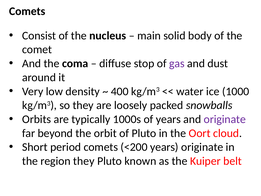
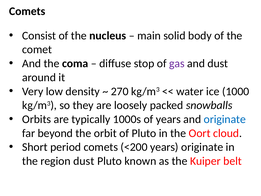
400: 400 -> 270
originate at (225, 119) colour: purple -> blue
region they: they -> dust
